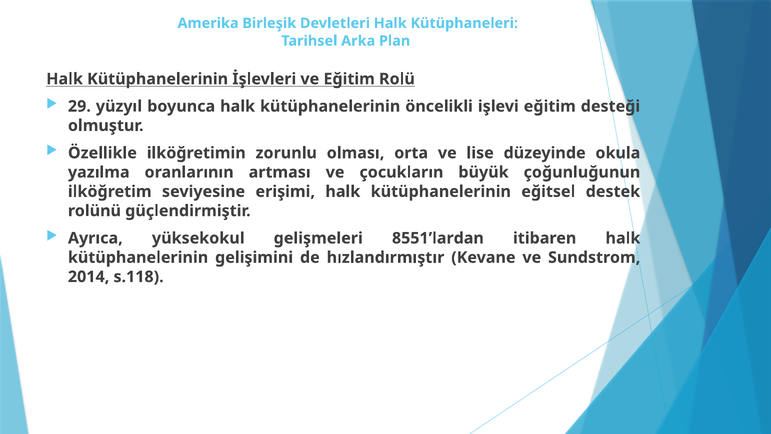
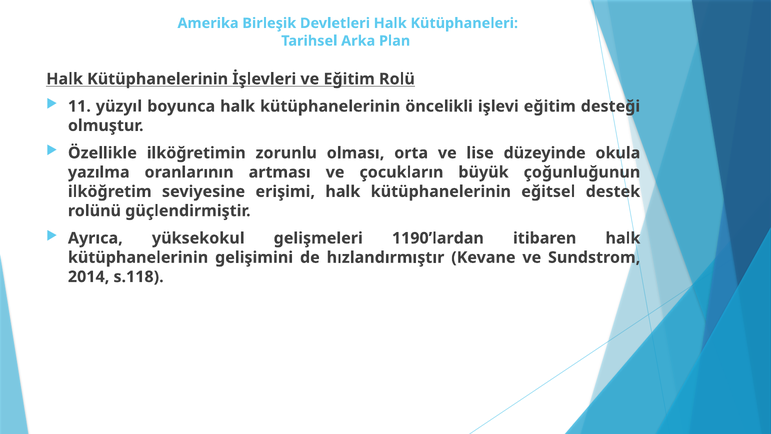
29: 29 -> 11
8551’lardan: 8551’lardan -> 1190’lardan
